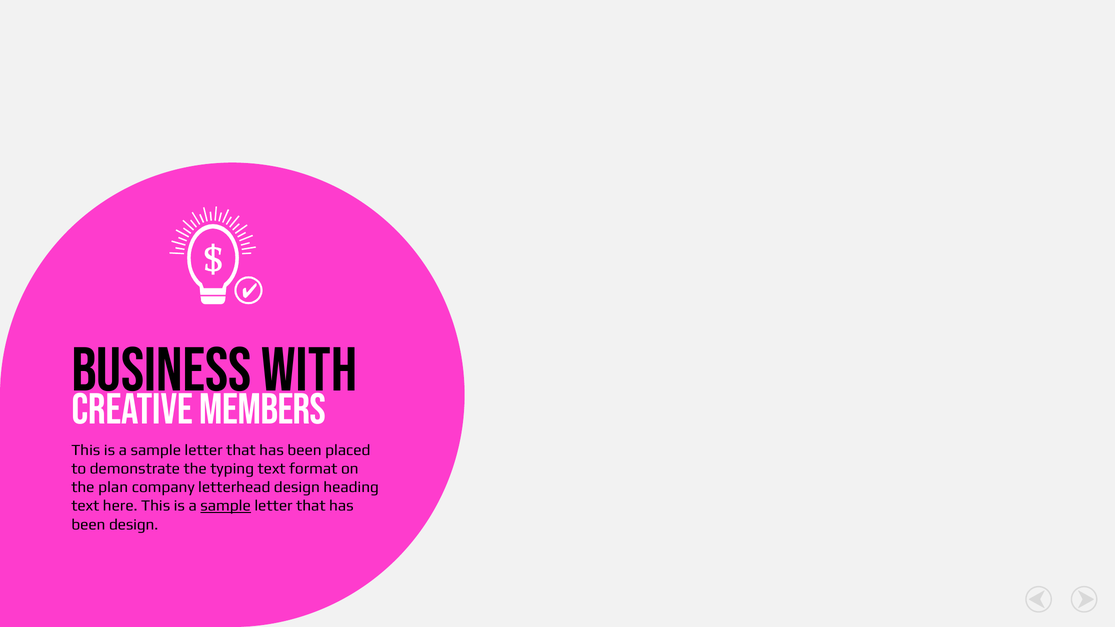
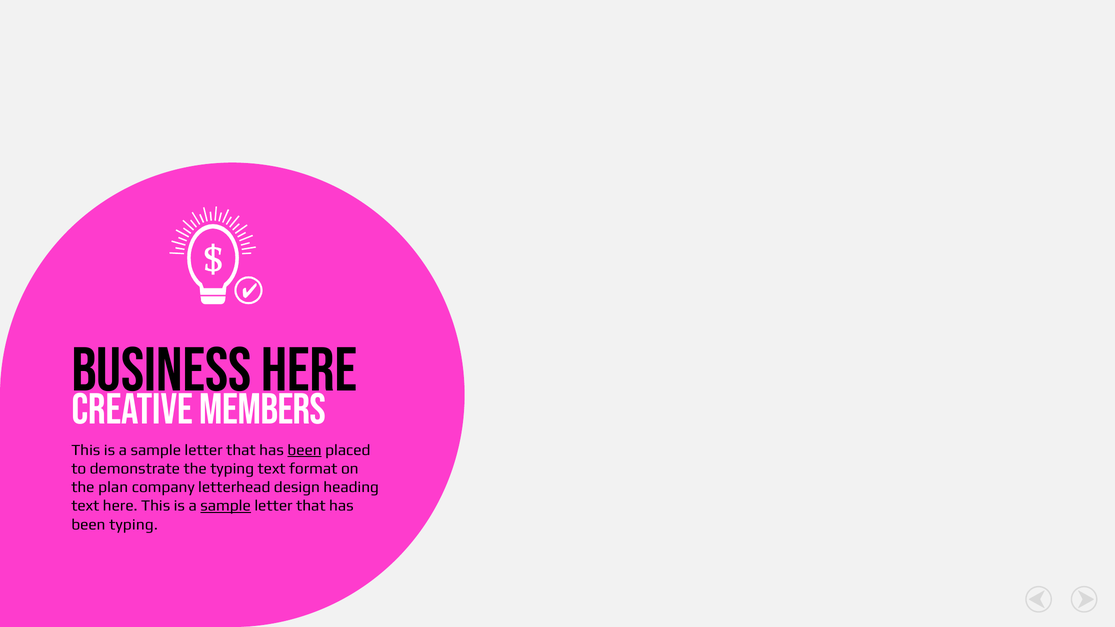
with at (309, 371): with -> here
been at (305, 450) underline: none -> present
been design: design -> typing
